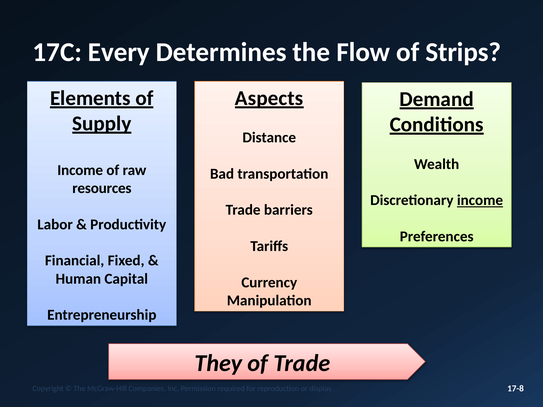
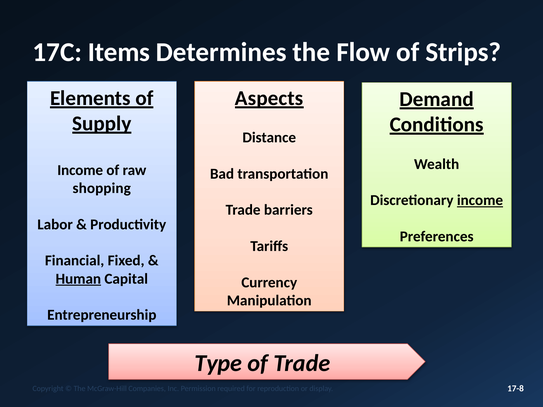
Every: Every -> Items
resources: resources -> shopping
Human underline: none -> present
They: They -> Type
